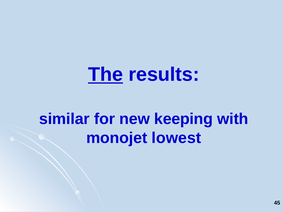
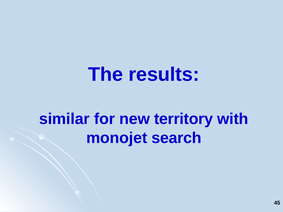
The underline: present -> none
keeping: keeping -> territory
lowest: lowest -> search
